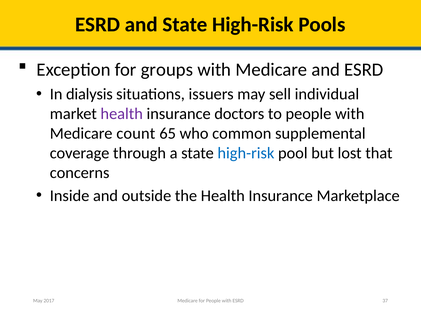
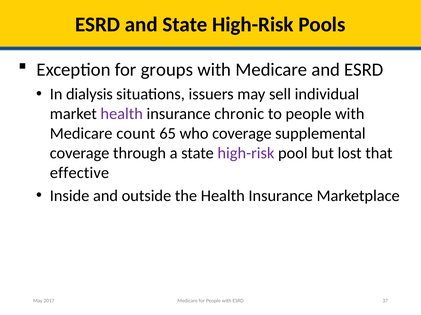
doctors: doctors -> chronic
who common: common -> coverage
high-risk at (246, 153) colour: blue -> purple
concerns: concerns -> effective
